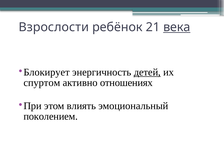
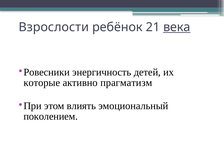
Блокирует: Блокирует -> Ровесники
детей underline: present -> none
спуртом: спуртом -> которые
отношениях: отношениях -> прагматизм
